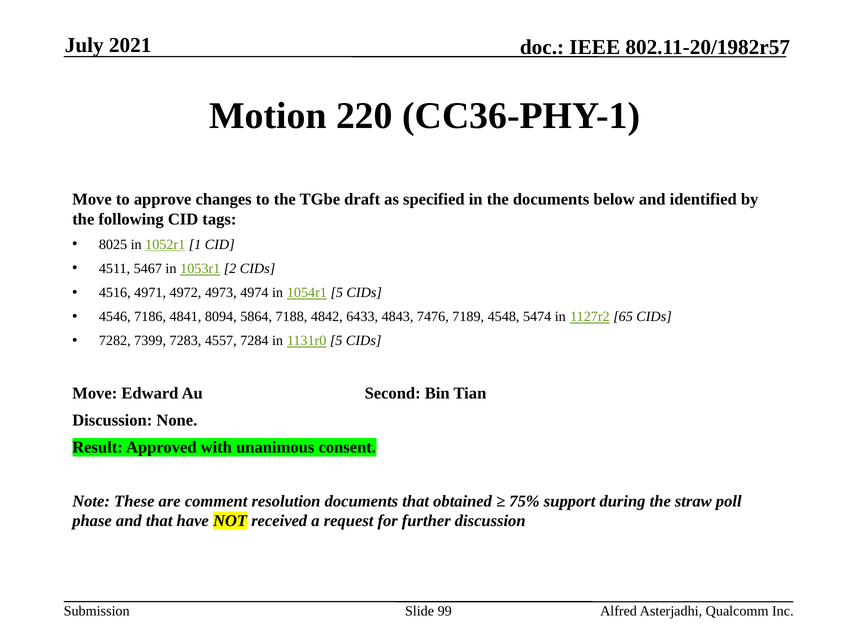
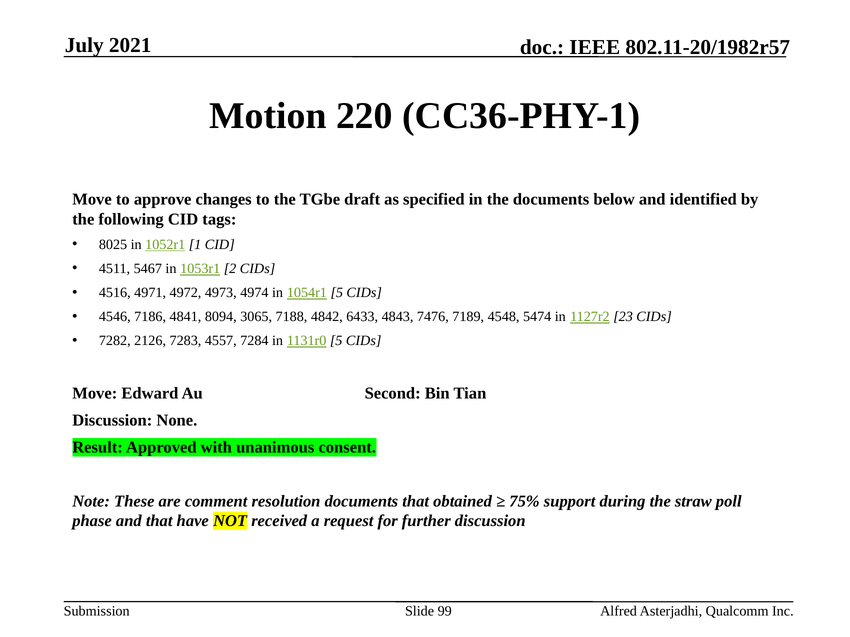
5864: 5864 -> 3065
65: 65 -> 23
7399: 7399 -> 2126
